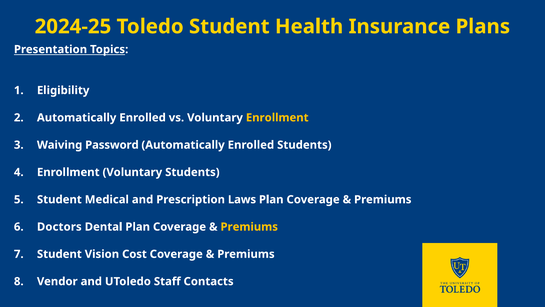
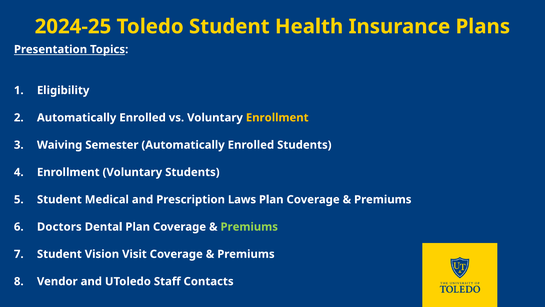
Password: Password -> Semester
Premiums at (249, 227) colour: yellow -> light green
Cost: Cost -> Visit
